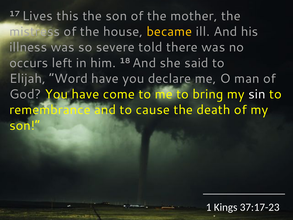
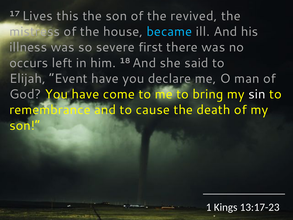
mother: mother -> revived
became colour: yellow -> light blue
told: told -> first
Word: Word -> Event
37:17-23: 37:17-23 -> 13:17-23
